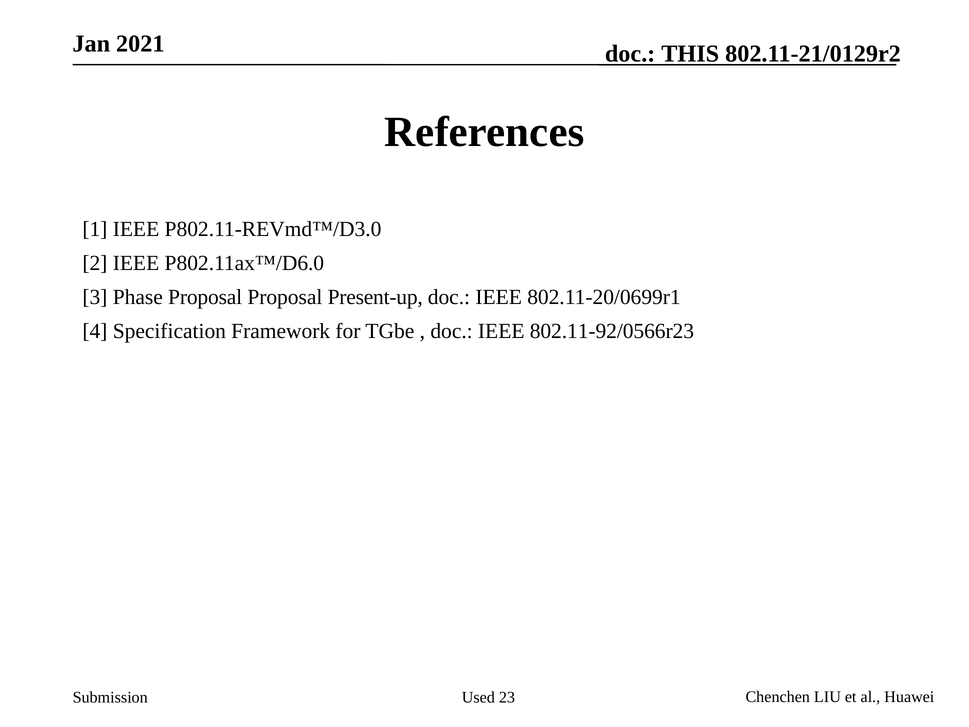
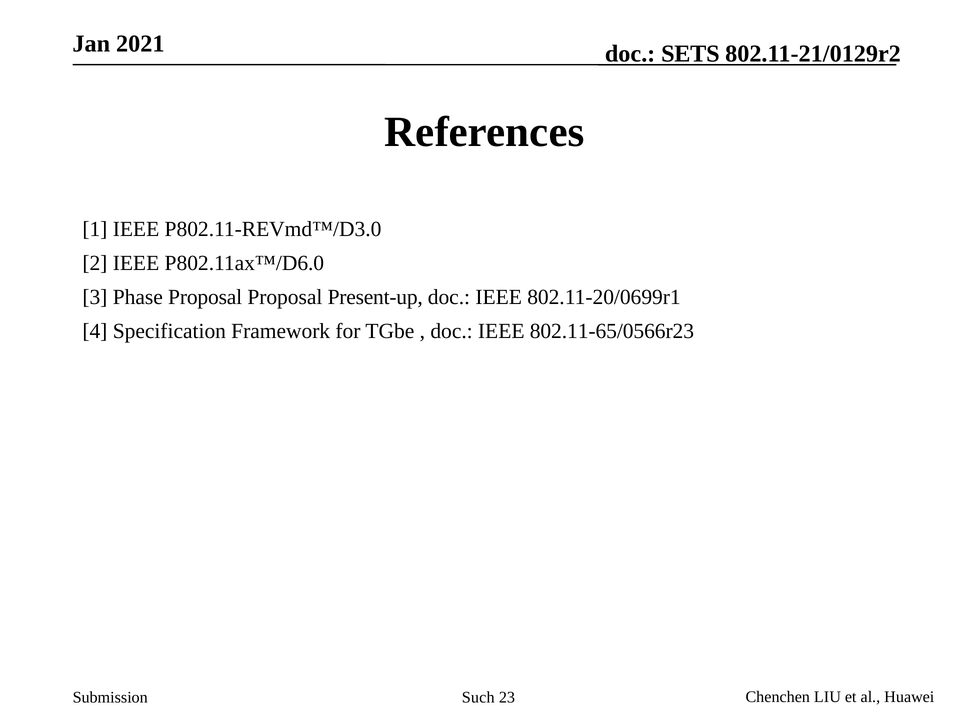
THIS: THIS -> SETS
802.11-92/0566r23: 802.11-92/0566r23 -> 802.11-65/0566r23
Used: Used -> Such
